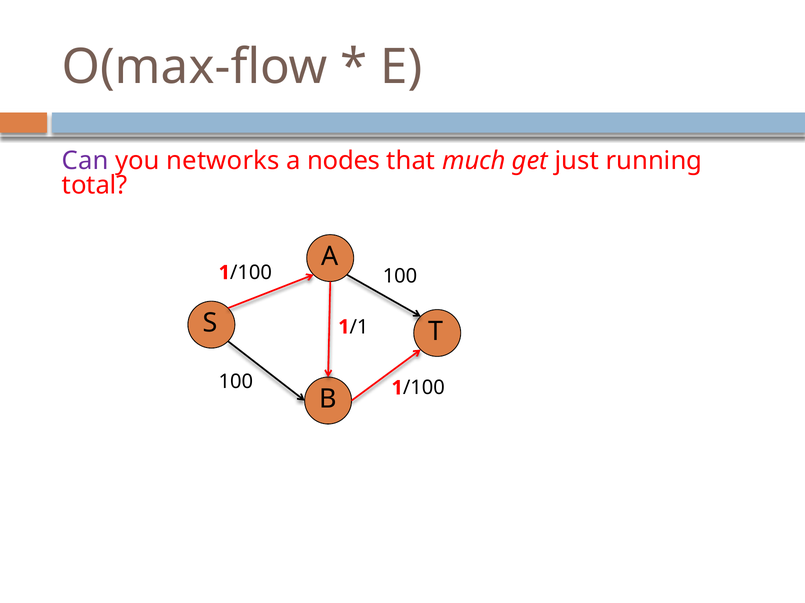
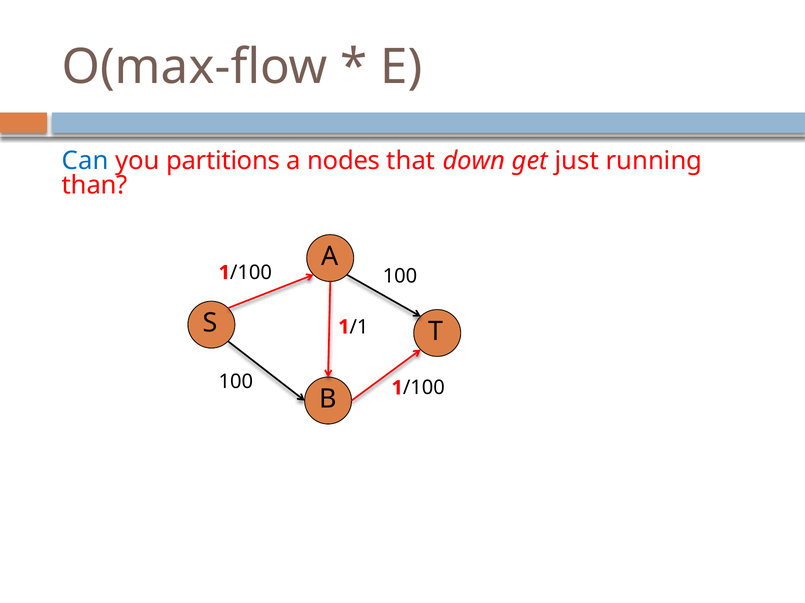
Can colour: purple -> blue
networks: networks -> partitions
much: much -> down
total: total -> than
